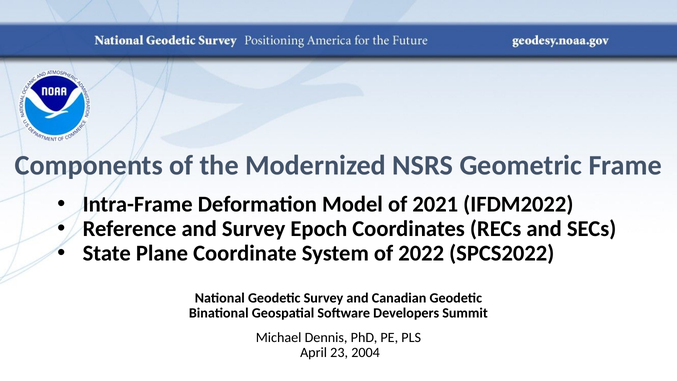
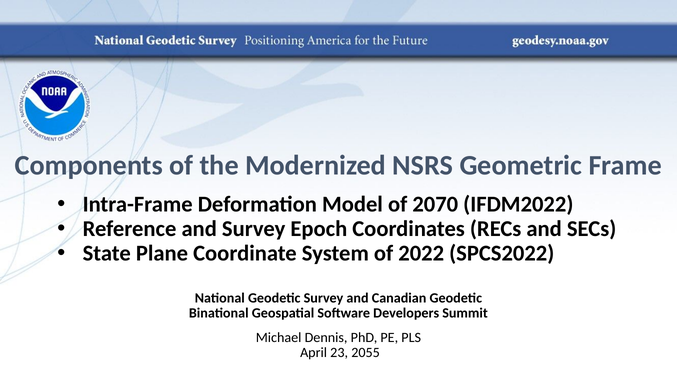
2021: 2021 -> 2070
2004: 2004 -> 2055
